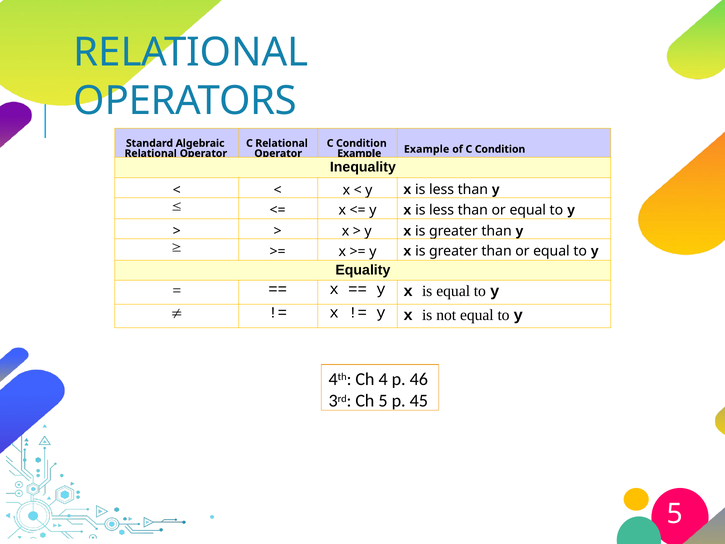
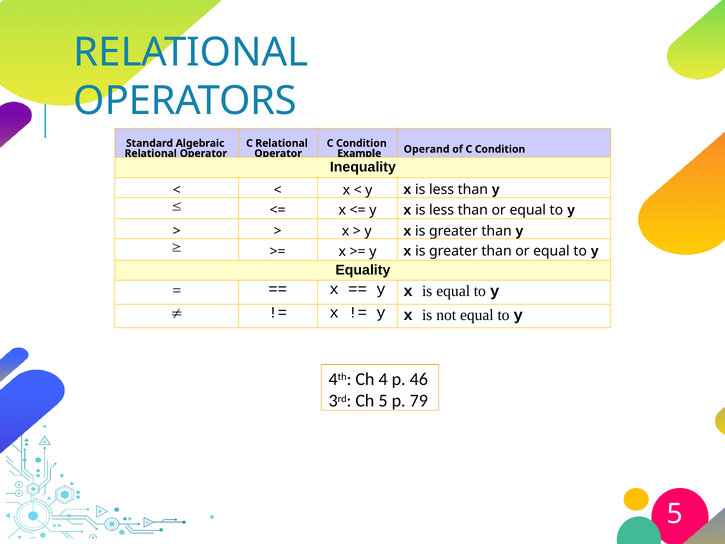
Example at (427, 149): Example -> Operand
45: 45 -> 79
